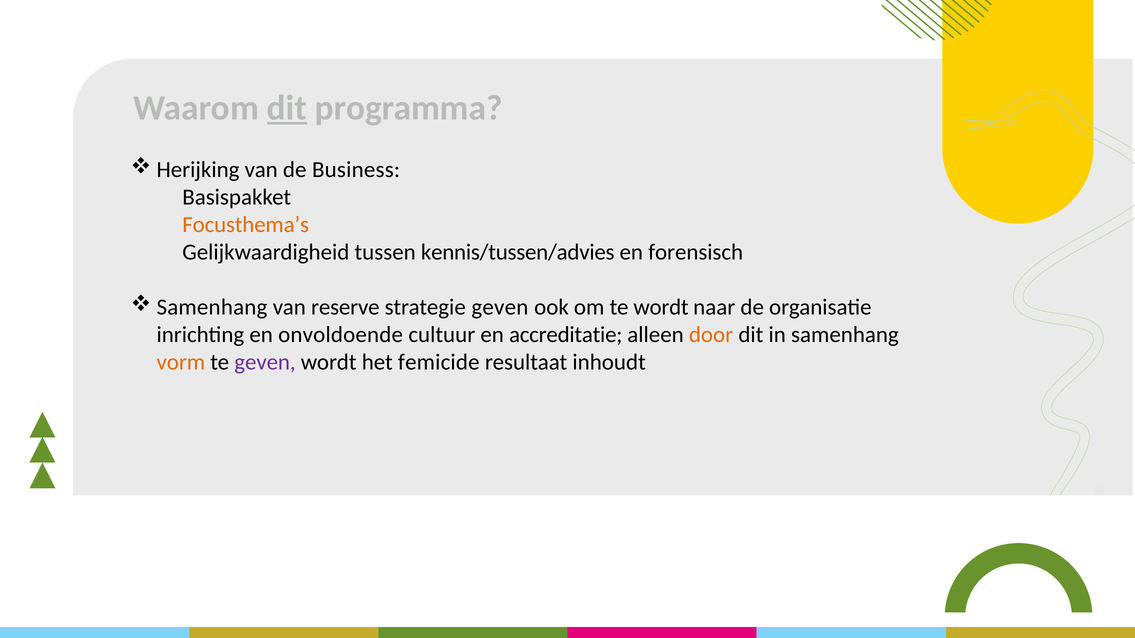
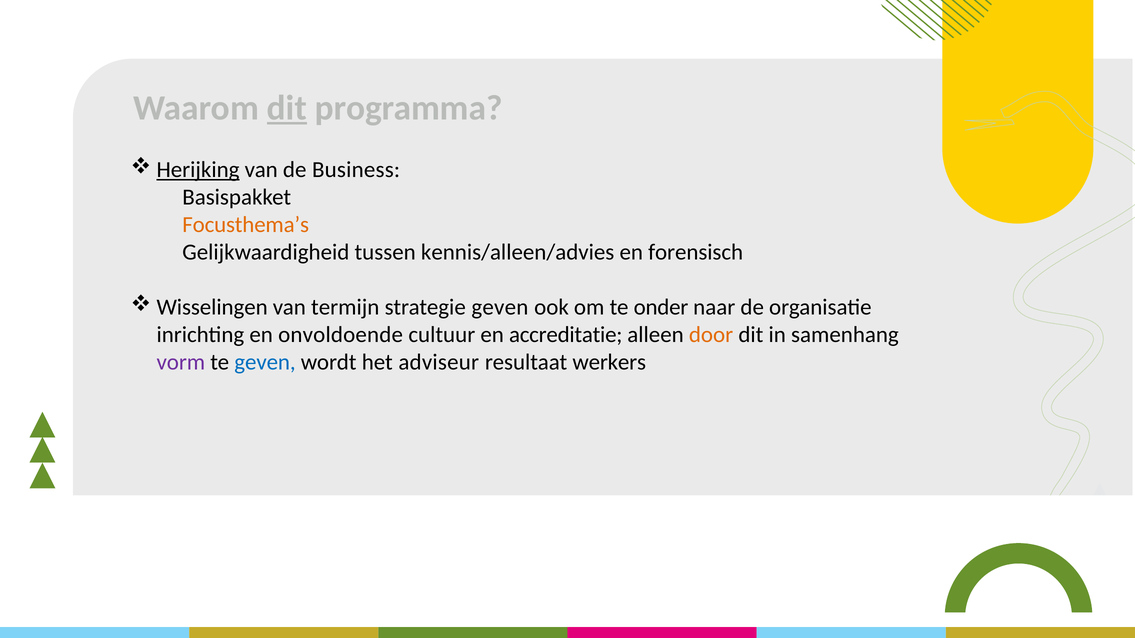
Herijking underline: none -> present
kennis/tussen/advies: kennis/tussen/advies -> kennis/alleen/advies
Samenhang at (212, 308): Samenhang -> Wisselingen
reserve: reserve -> termijn
te wordt: wordt -> onder
vorm colour: orange -> purple
geven at (265, 363) colour: purple -> blue
femicide: femicide -> adviseur
inhoudt: inhoudt -> werkers
